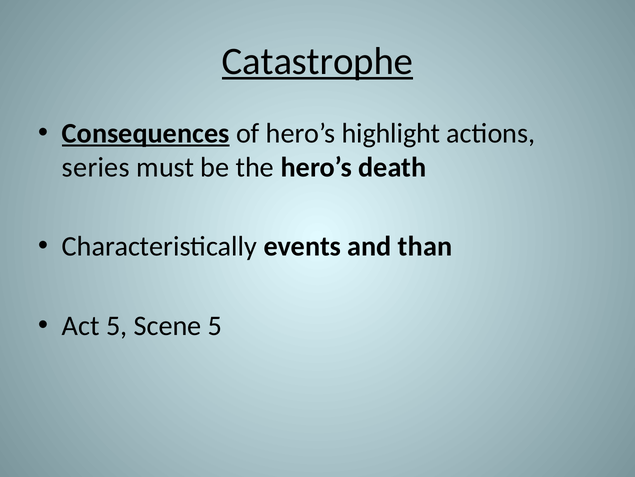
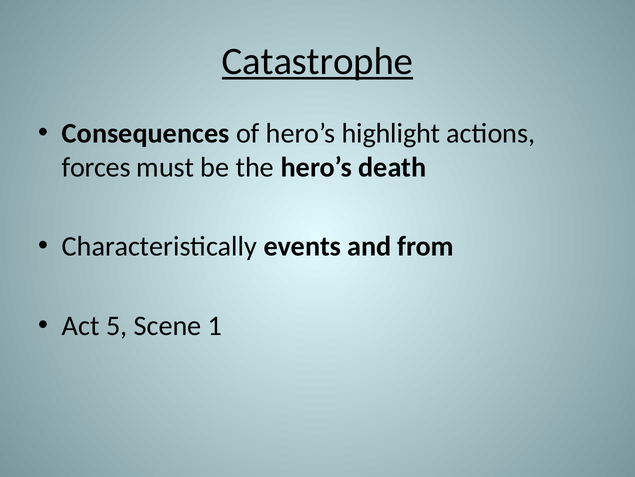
Consequences underline: present -> none
series: series -> forces
than: than -> from
Scene 5: 5 -> 1
